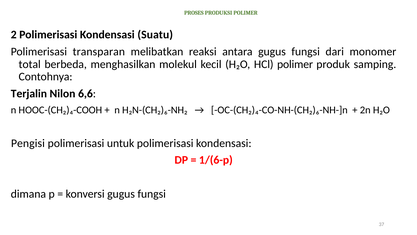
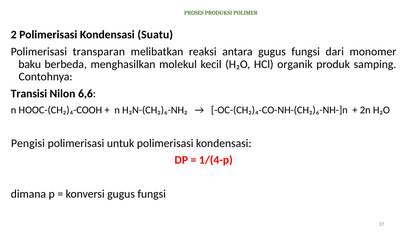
total: total -> baku
HCl polimer: polimer -> organik
Terjalin: Terjalin -> Transisi
1/(6-p: 1/(6-p -> 1/(4-p
